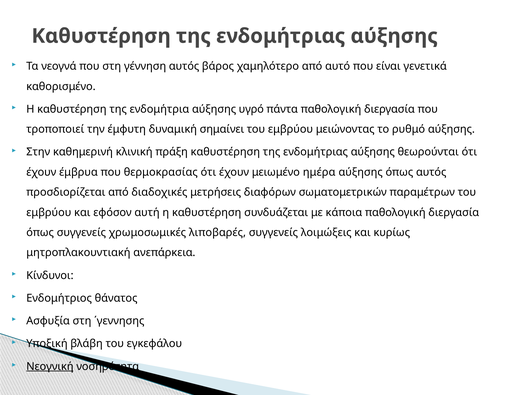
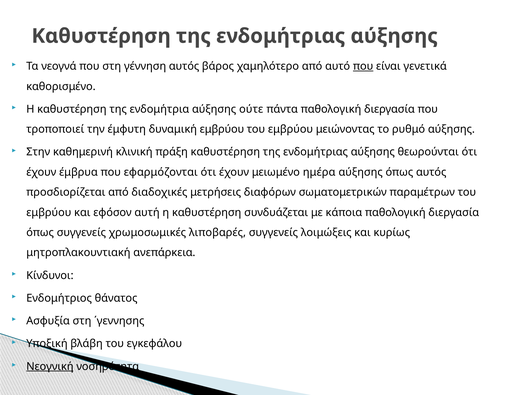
που at (363, 66) underline: none -> present
υγρό: υγρό -> ούτε
δυναμική σημαίνει: σημαίνει -> εμβρύου
θερμοκρασίας: θερμοκρασίας -> εφαρμόζονται
